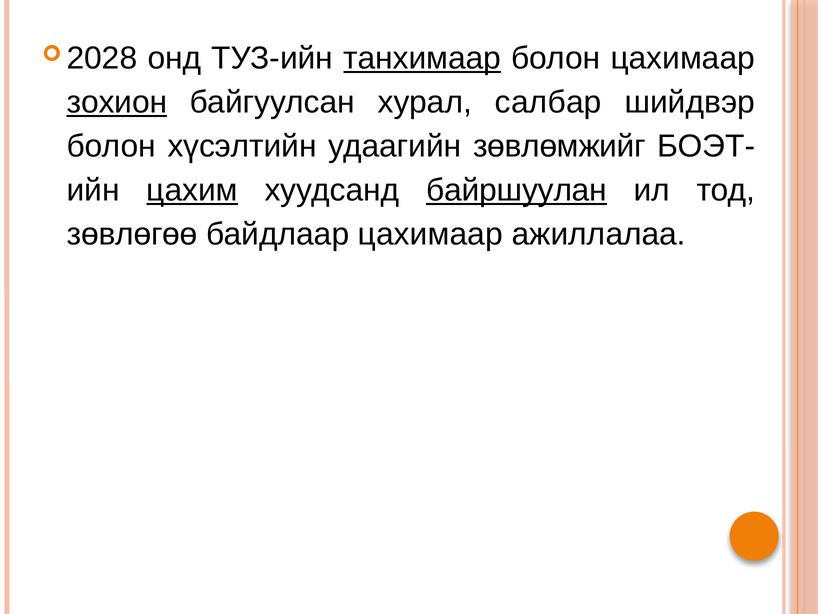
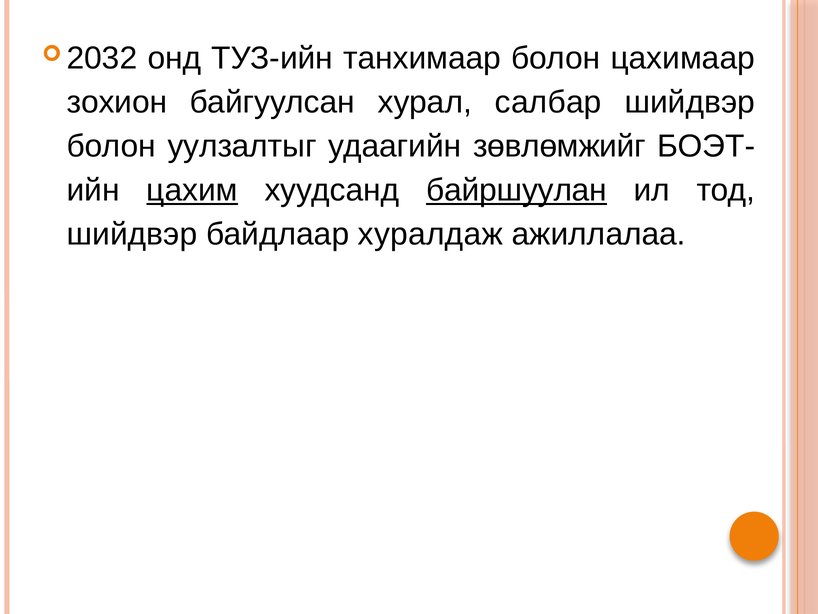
2028: 2028 -> 2032
танхимаар underline: present -> none
зохион underline: present -> none
хүсэлтийн: хүсэлтийн -> уулзалтыг
зөвлөгөө at (132, 234): зөвлөгөө -> шийдвэр
байдлаар цахимаар: цахимаар -> хуралдаж
